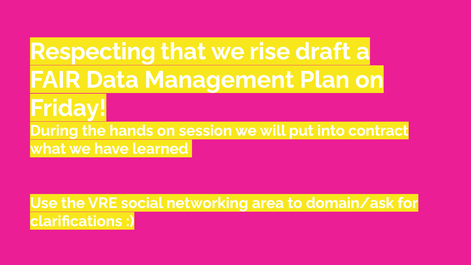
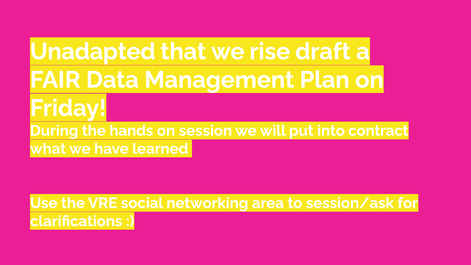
Respecting: Respecting -> Unadapted
domain/ask: domain/ask -> session/ask
